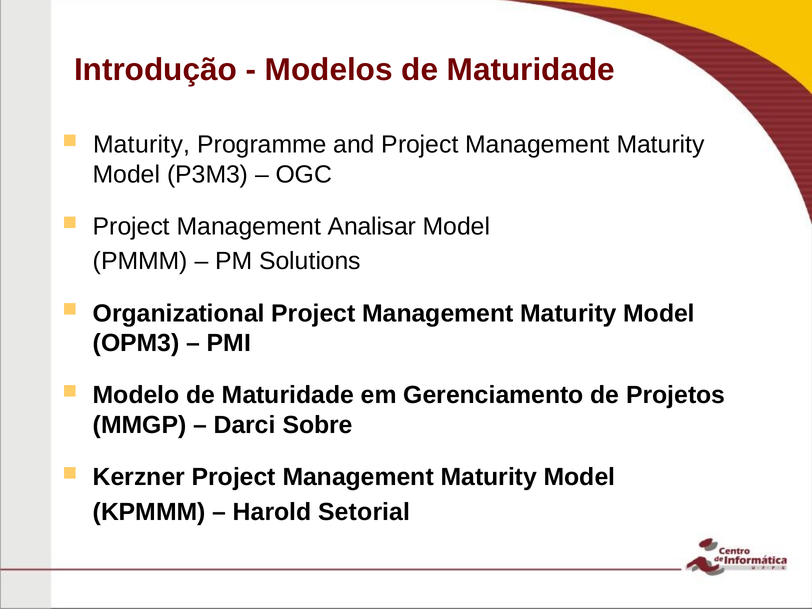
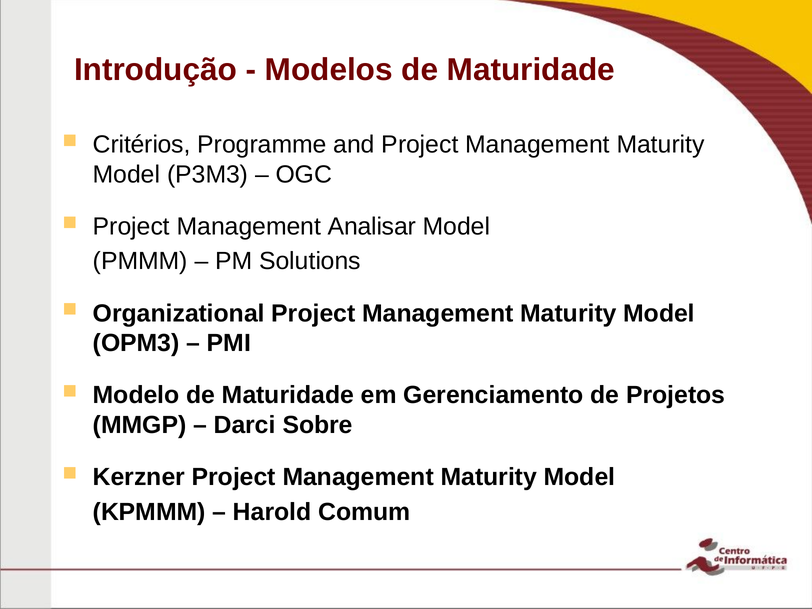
Maturity at (142, 145): Maturity -> Critérios
Setorial: Setorial -> Comum
